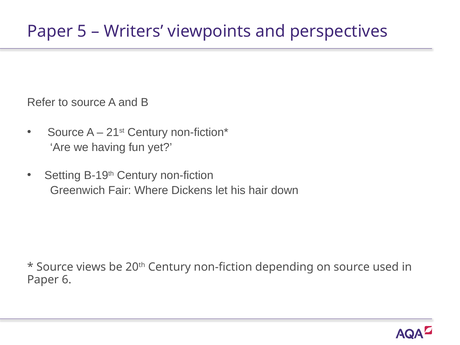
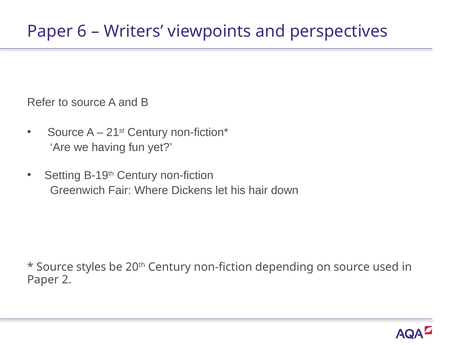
5: 5 -> 6
views: views -> styles
6: 6 -> 2
